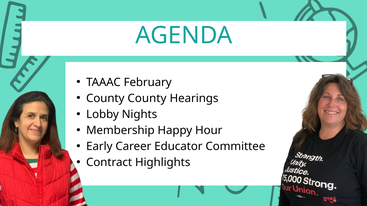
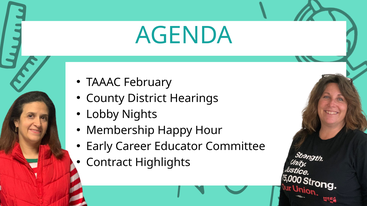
County at (147, 99): County -> District
